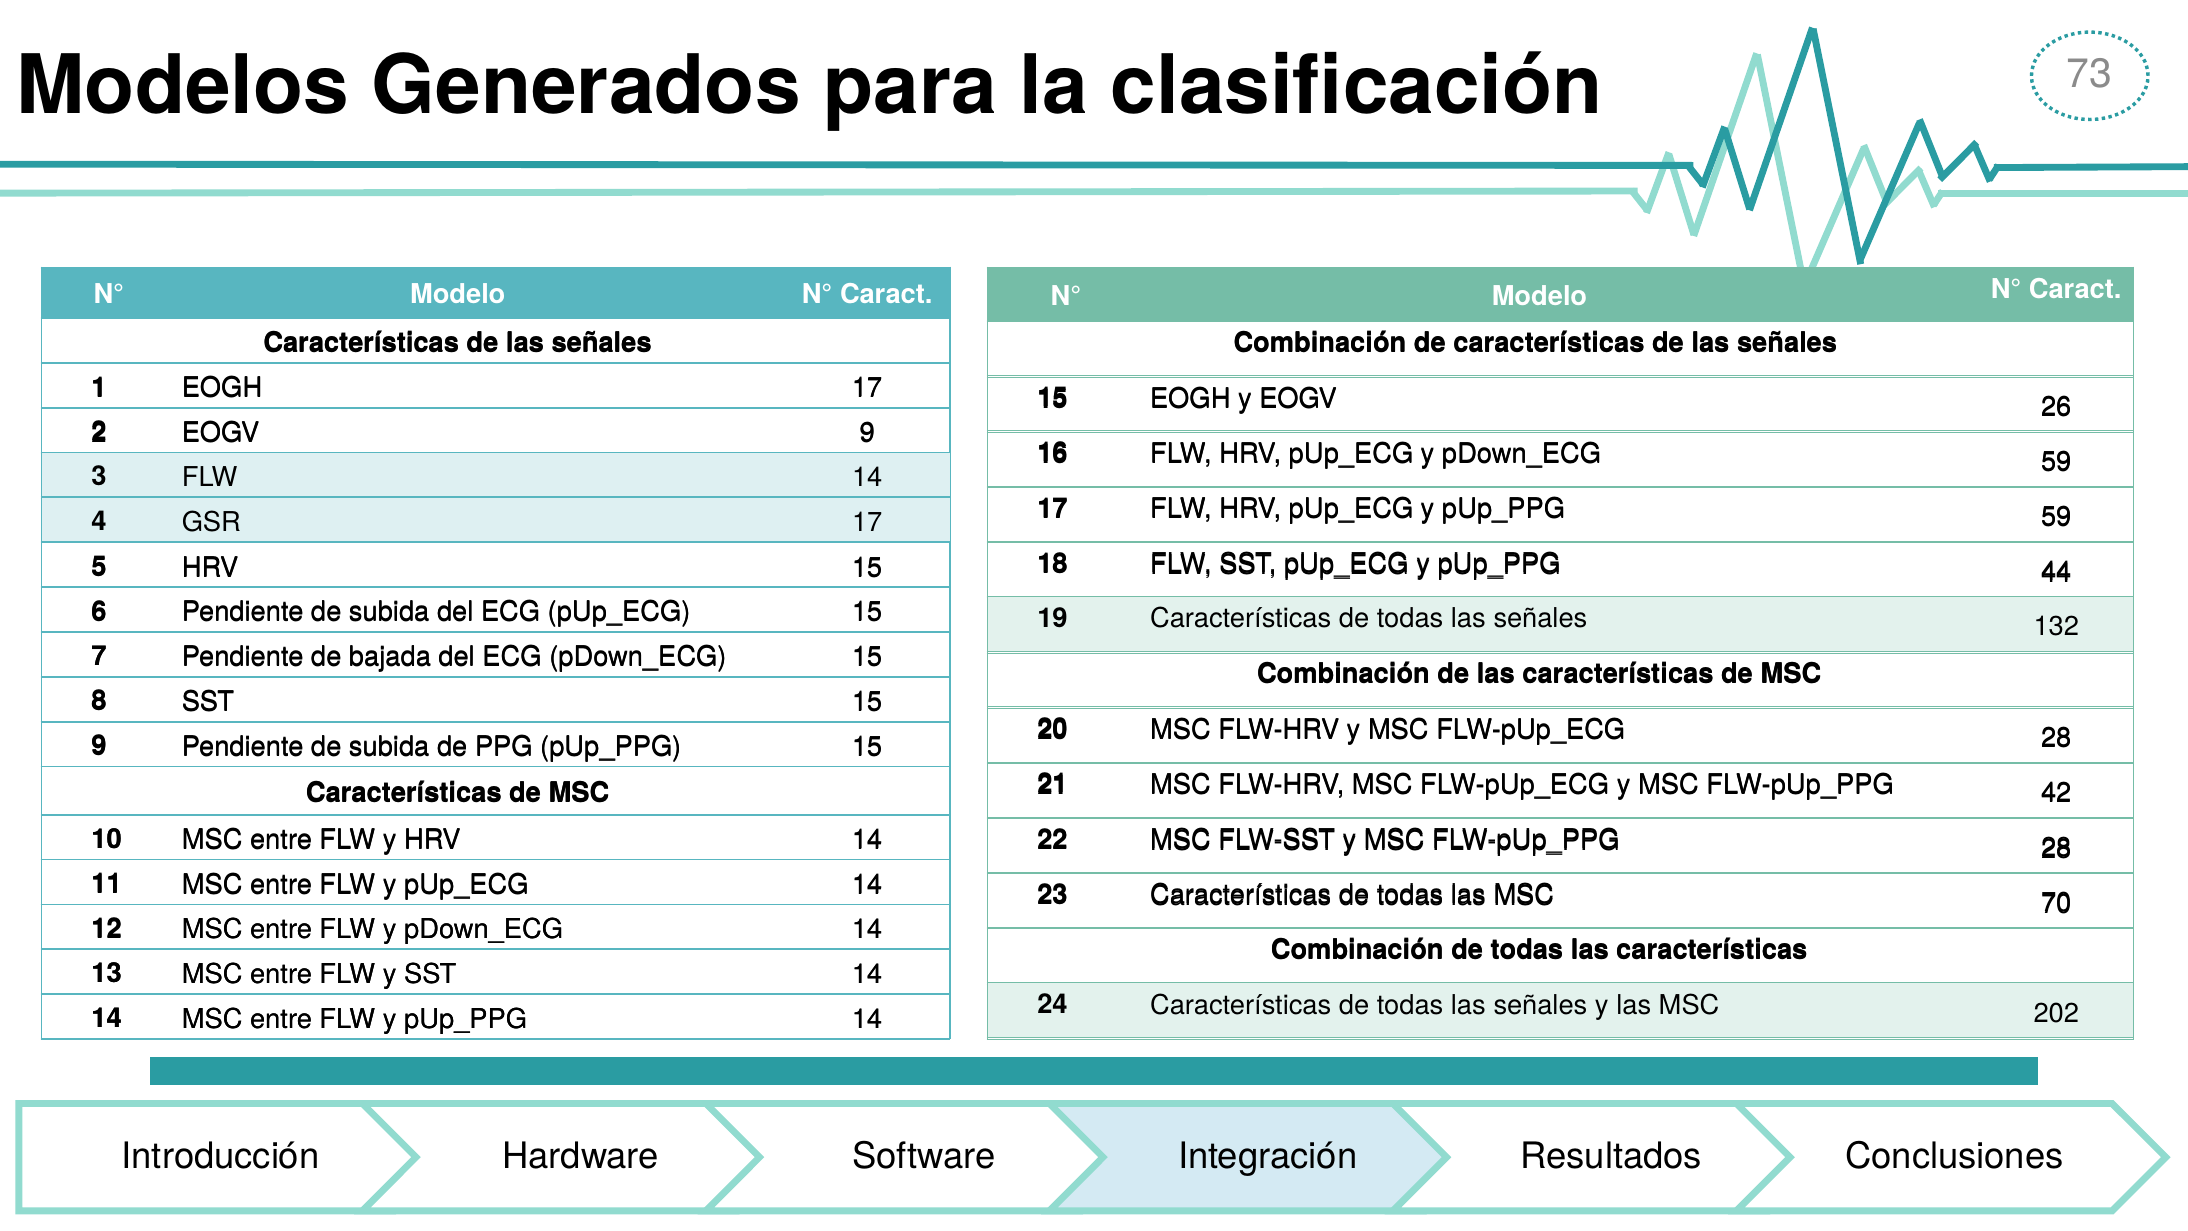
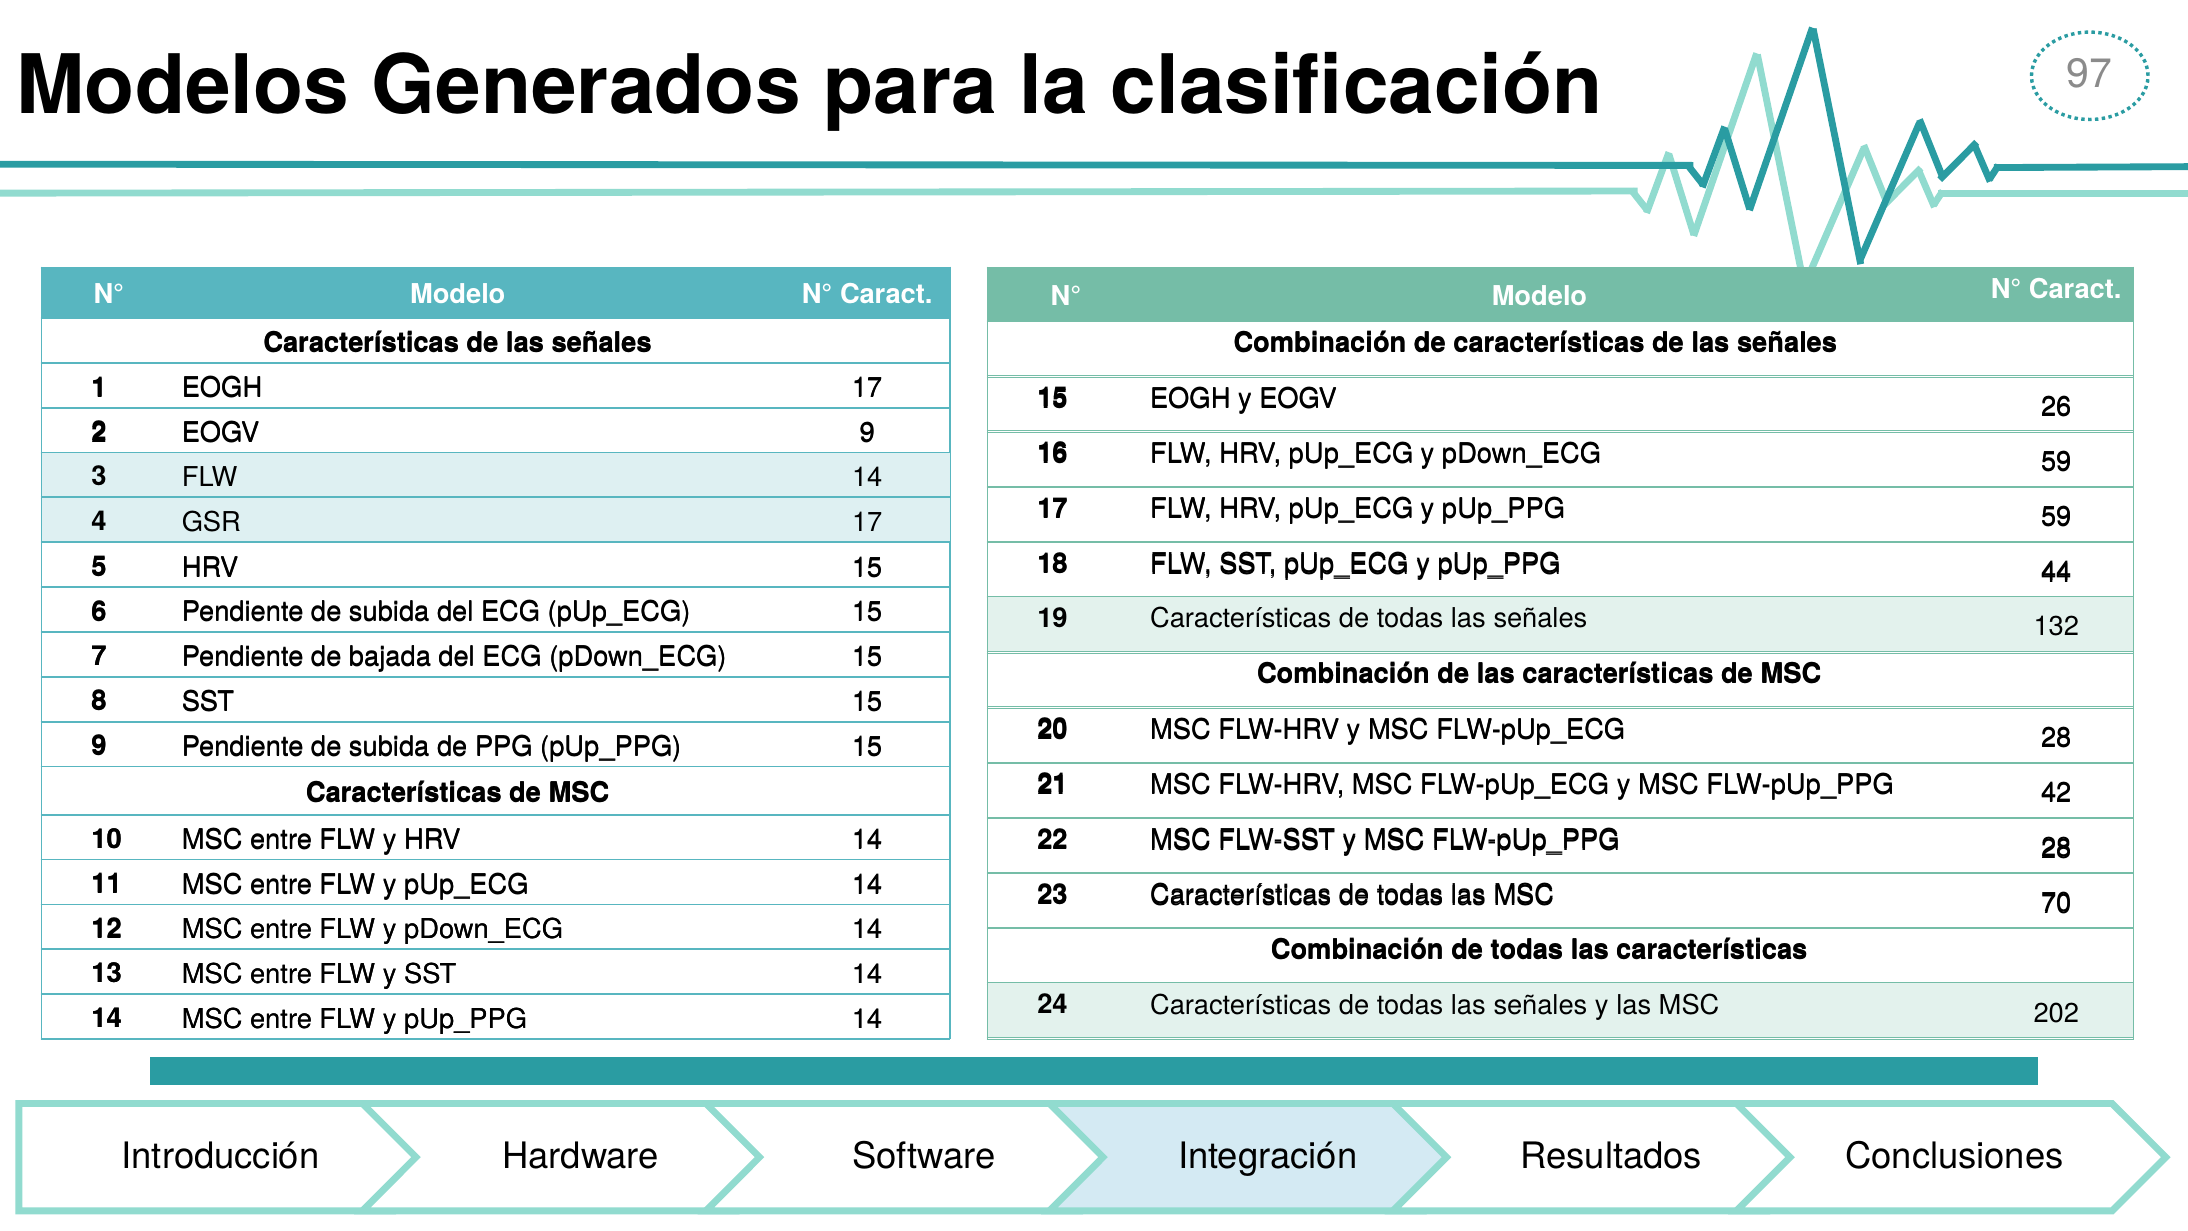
73: 73 -> 97
